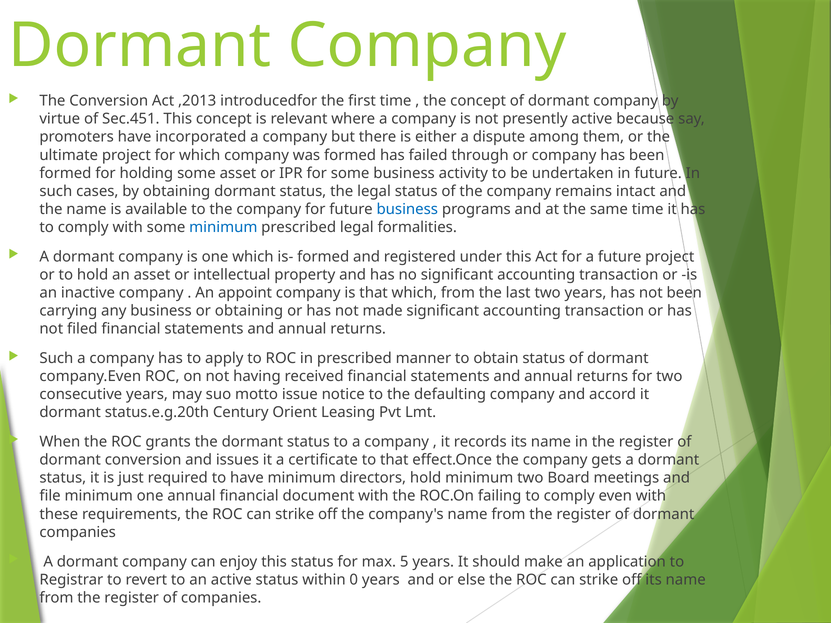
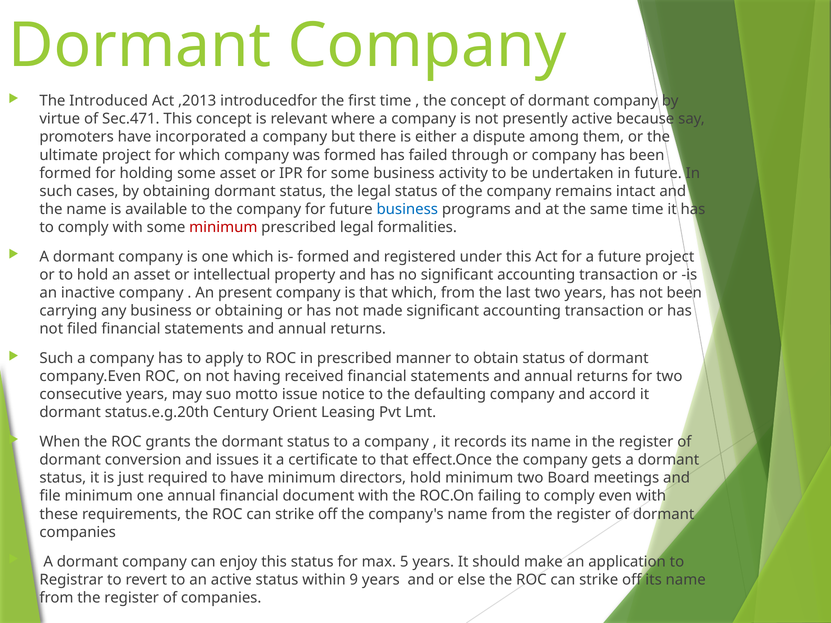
The Conversion: Conversion -> Introduced
Sec.451: Sec.451 -> Sec.471
minimum at (223, 227) colour: blue -> red
appoint: appoint -> present
0: 0 -> 9
